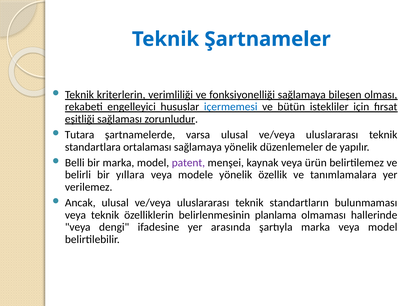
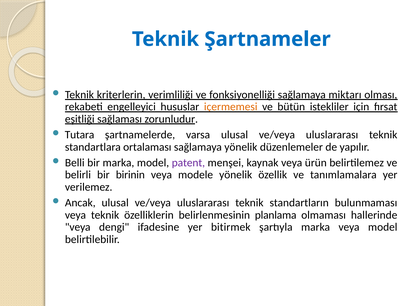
bileşen: bileşen -> miktarı
içermemesi colour: blue -> orange
yıllara: yıllara -> birinin
arasında: arasında -> bitirmek
